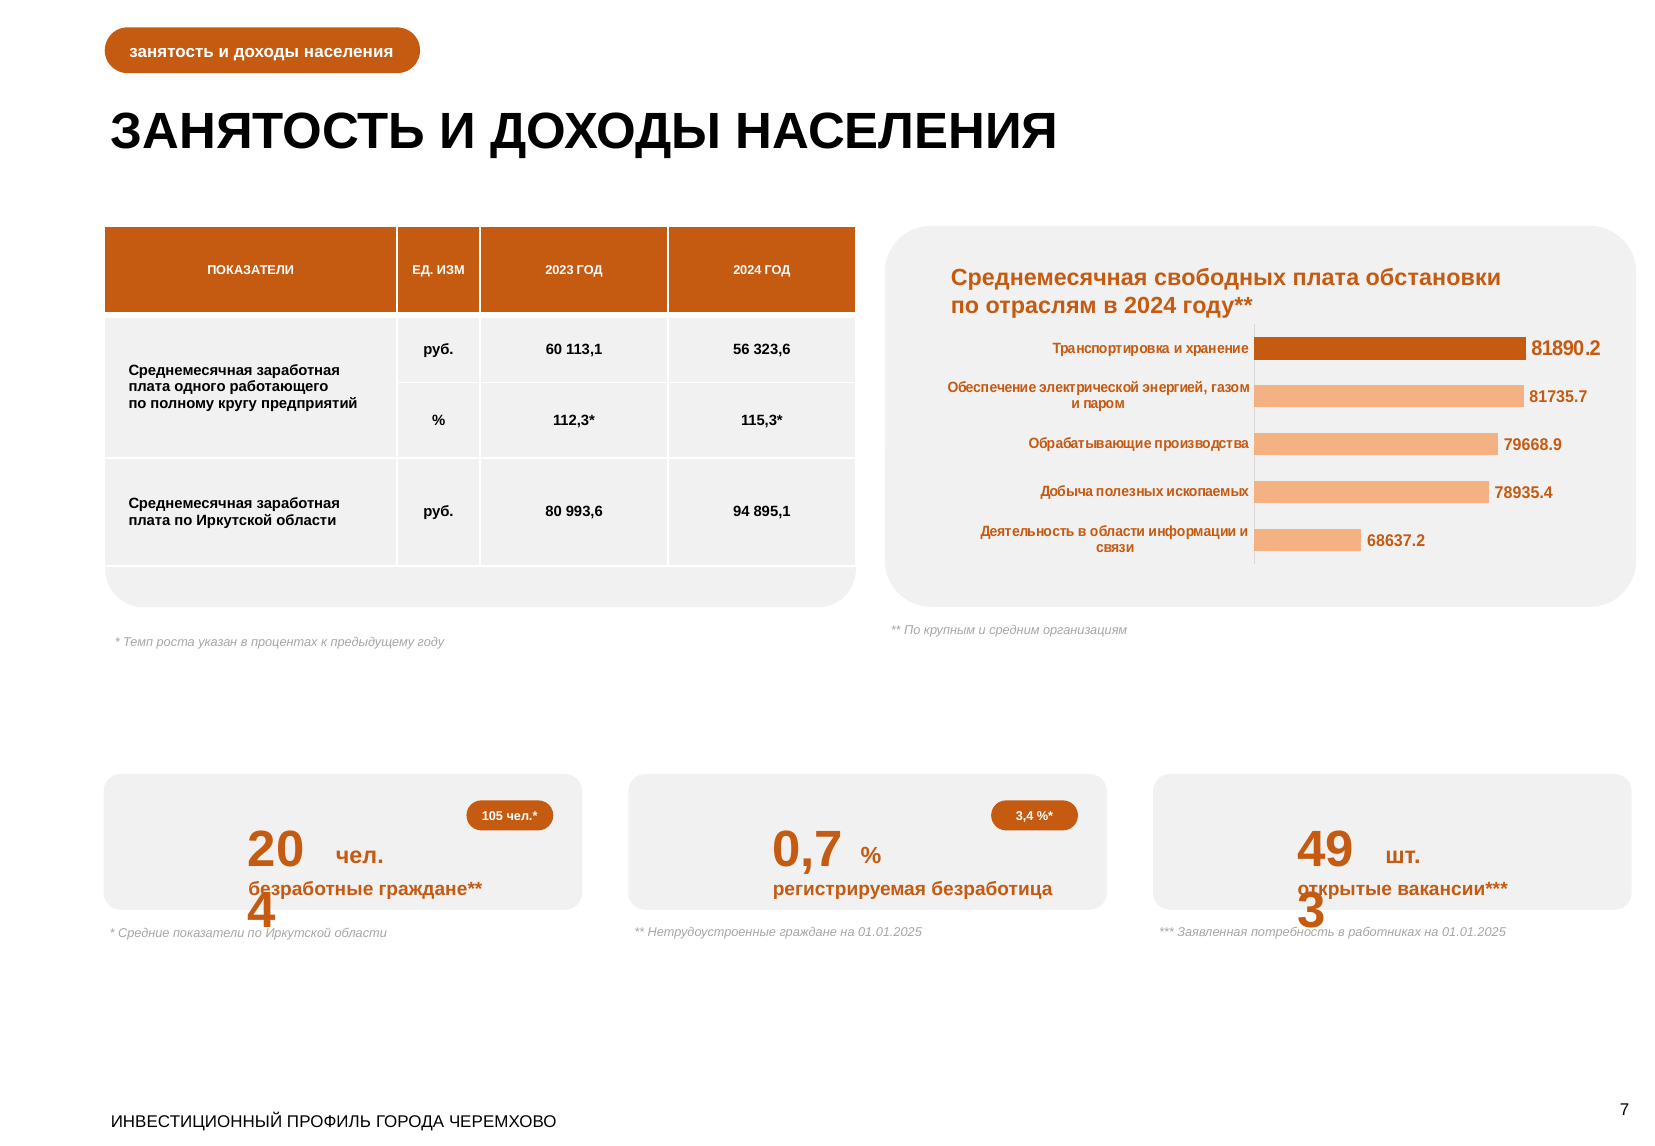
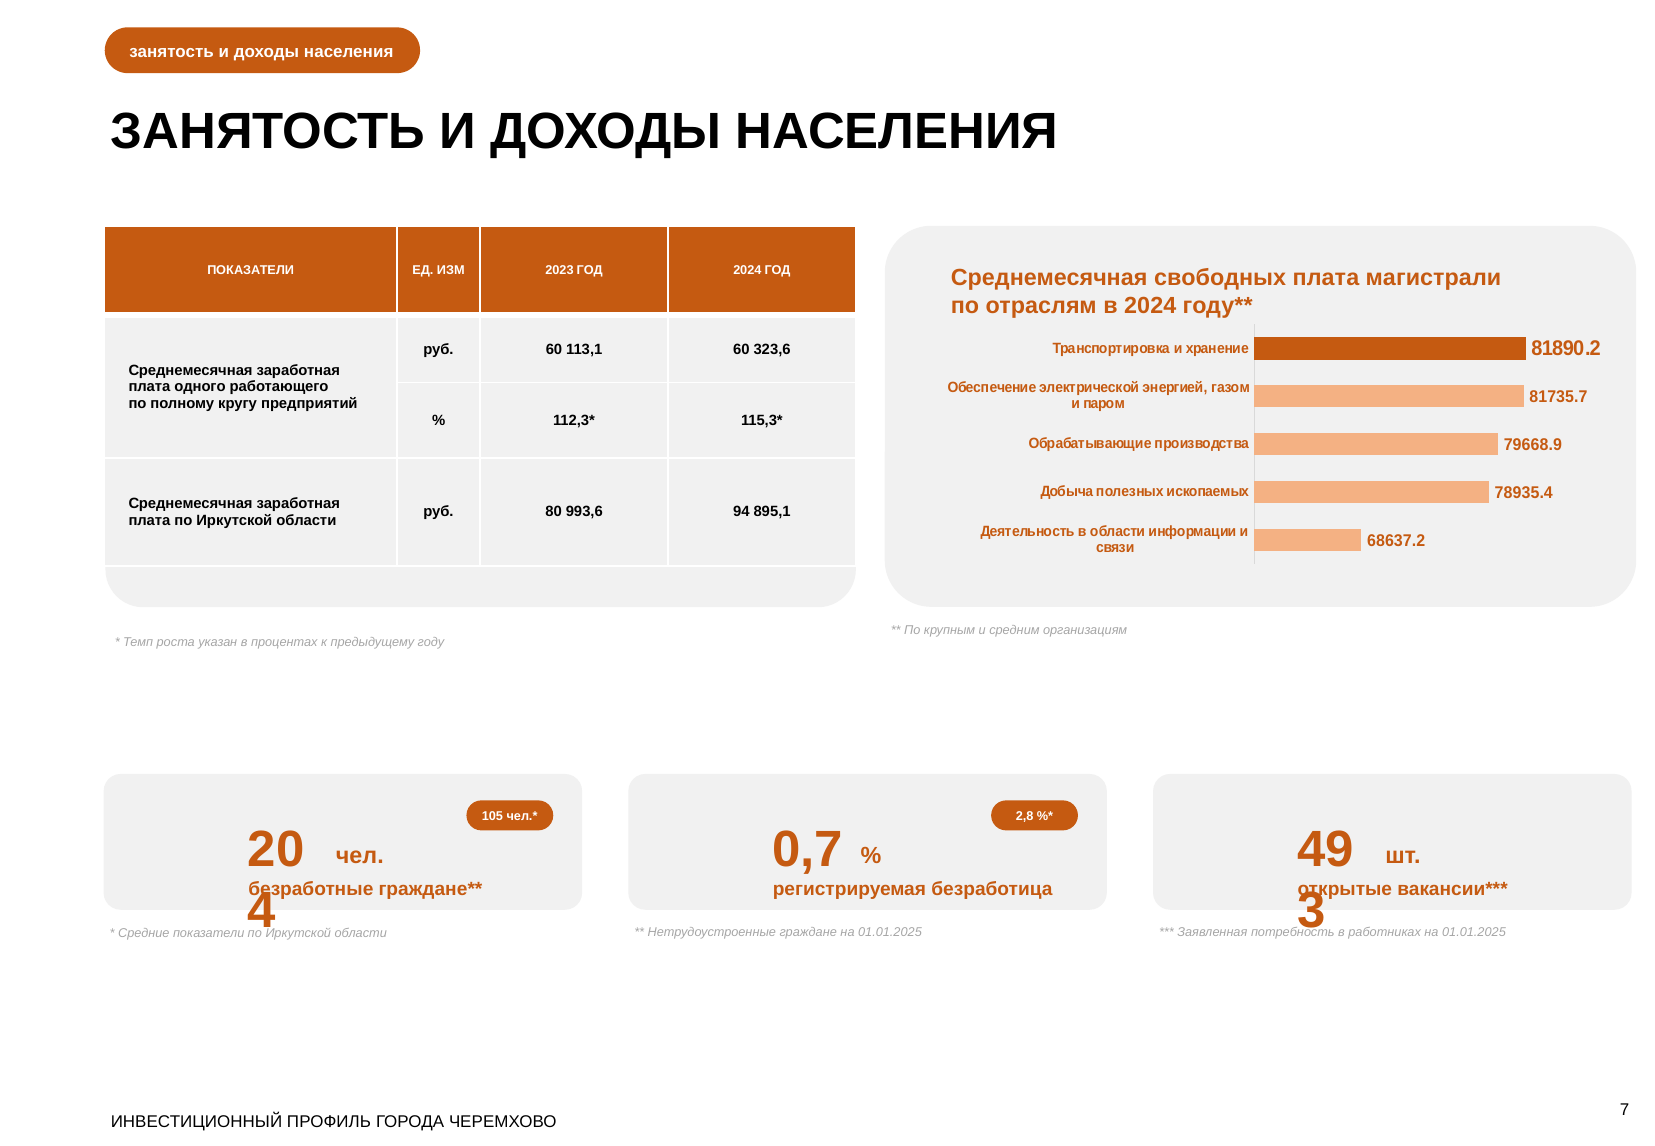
обстановки: обстановки -> магистрали
113,1 56: 56 -> 60
3,4: 3,4 -> 2,8
